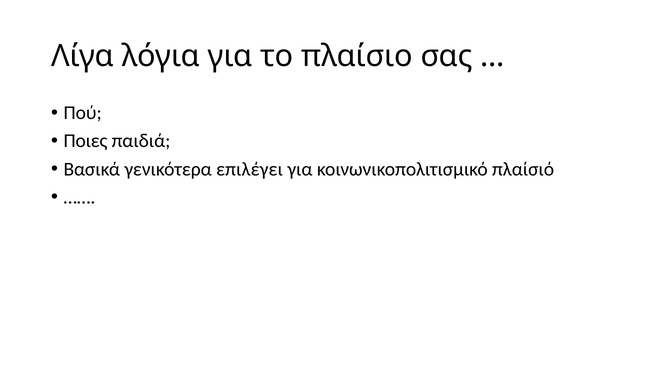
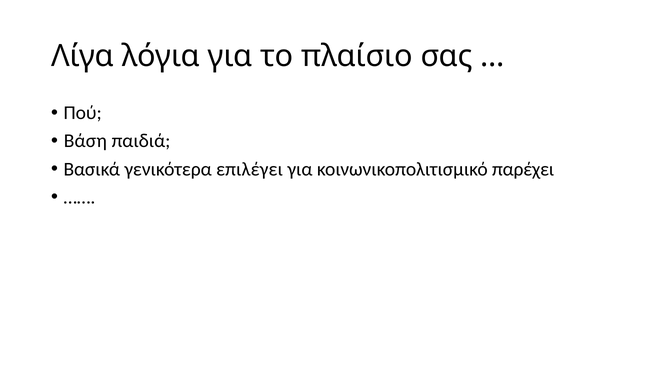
Ποιες: Ποιες -> Βάση
πλαίσιό: πλαίσιό -> παρέχει
